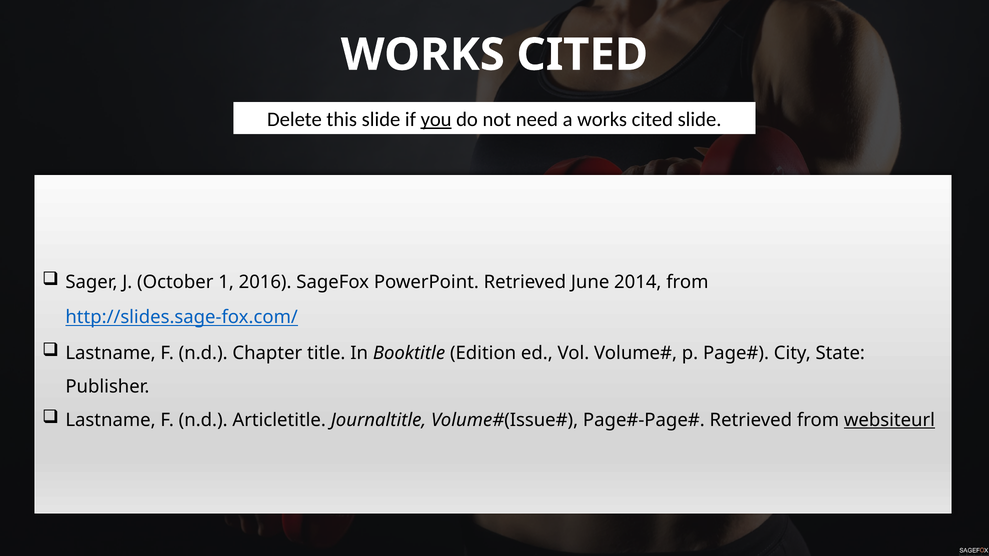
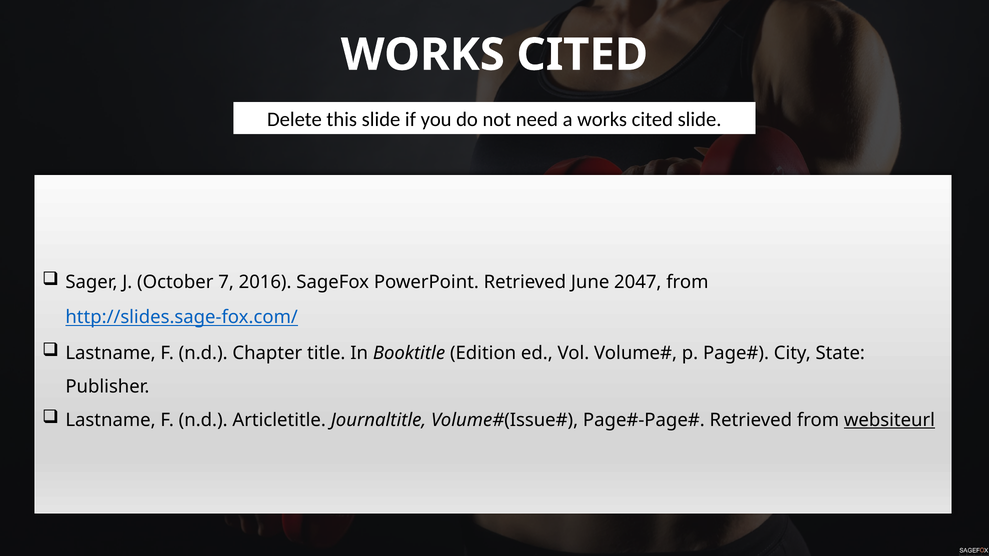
you underline: present -> none
1: 1 -> 7
2014: 2014 -> 2047
